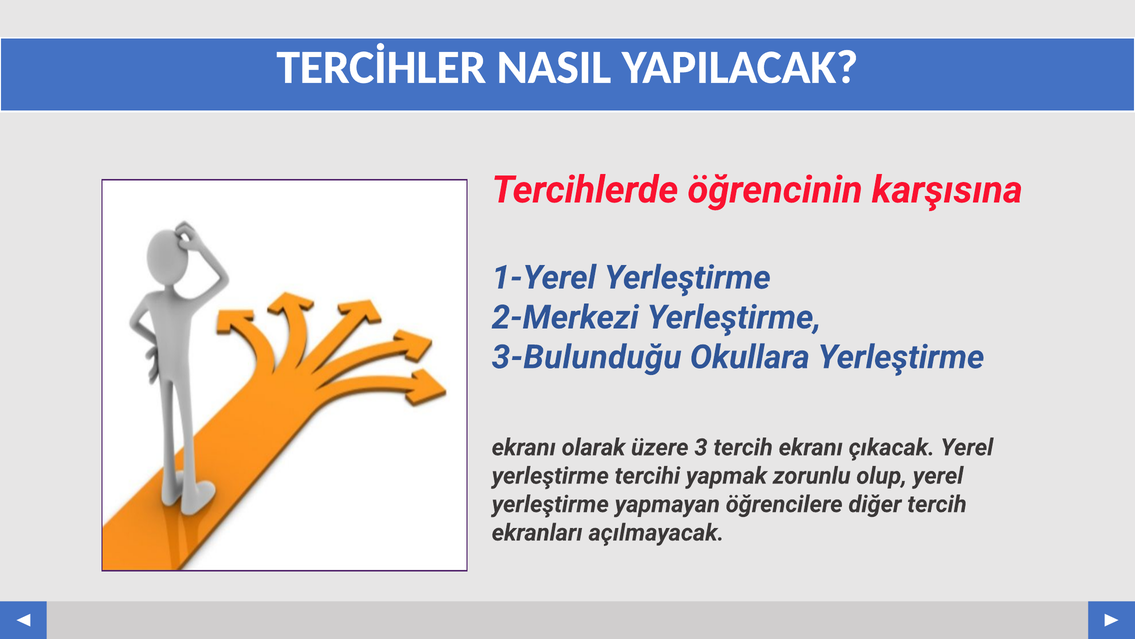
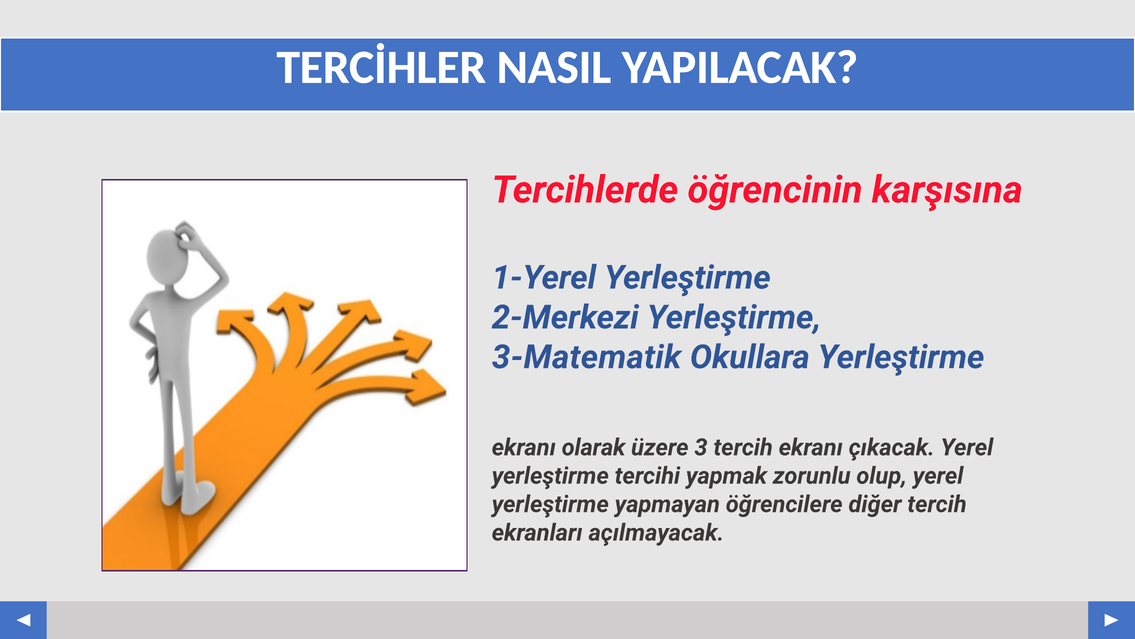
3-Bulunduğu: 3-Bulunduğu -> 3-Matematik
